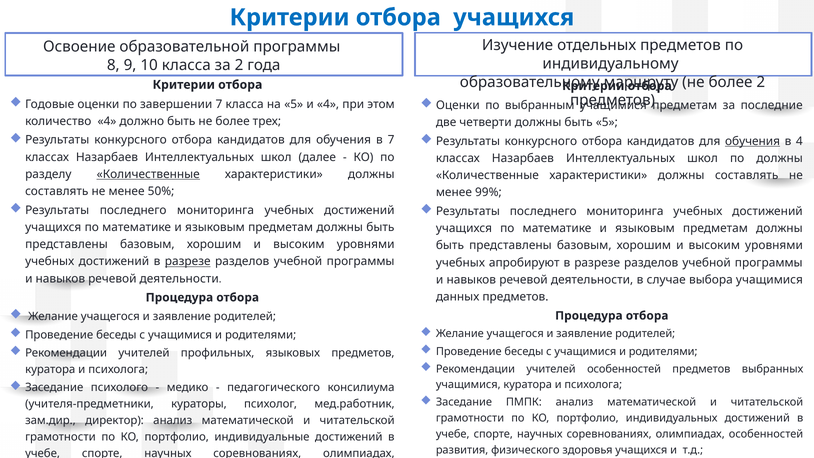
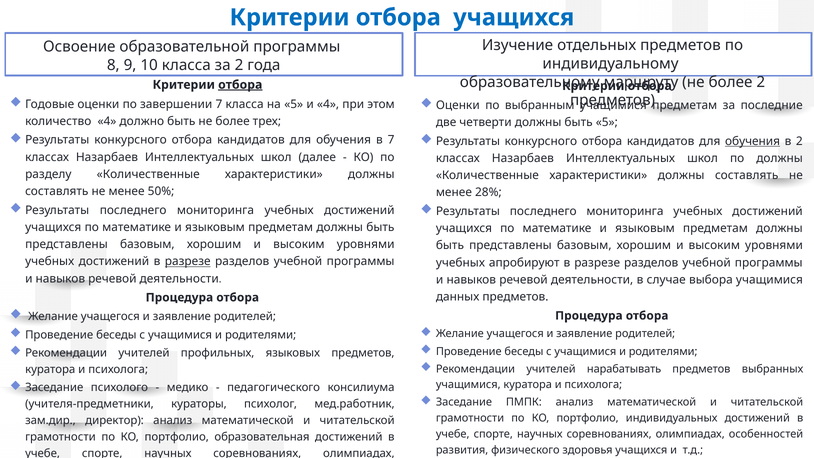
отбора at (240, 85) underline: none -> present
в 4: 4 -> 2
Количественные at (148, 174) underline: present -> none
99%: 99% -> 28%
учителей особенностей: особенностей -> нарабатывать
индивидуальные: индивидуальные -> образовательная
